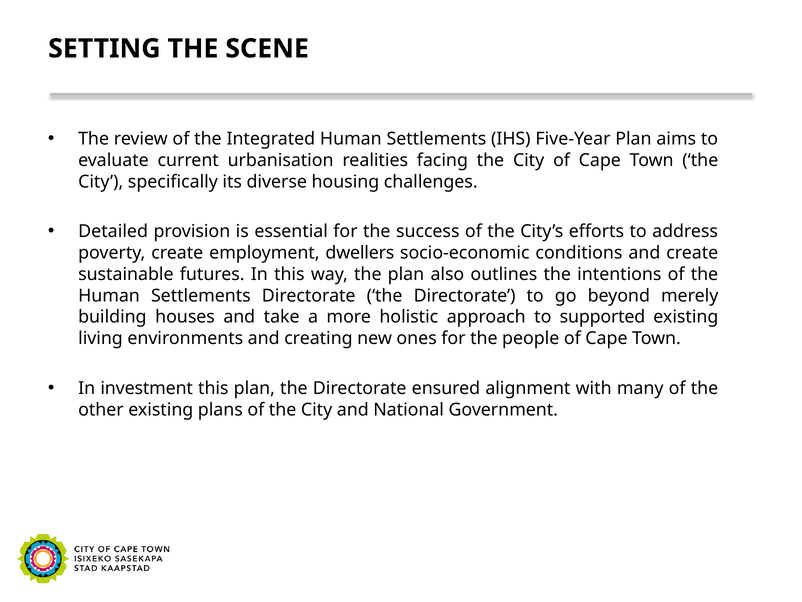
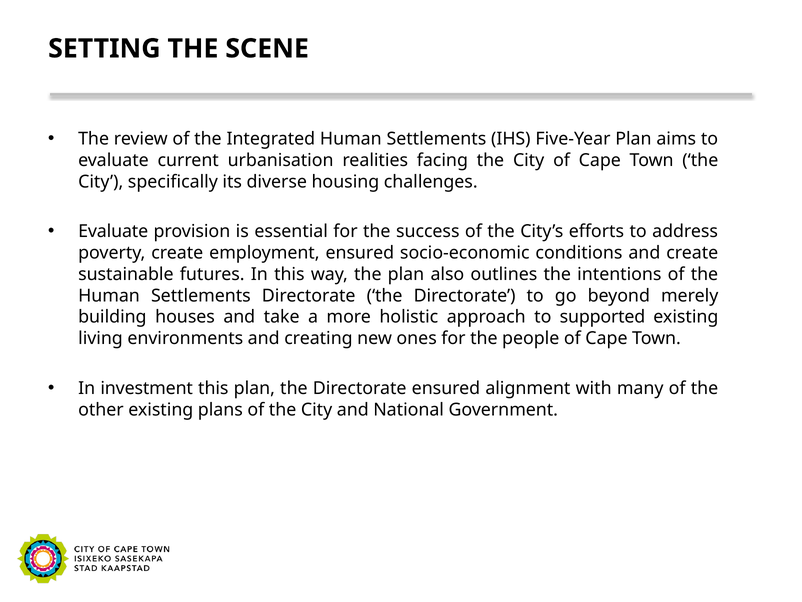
Detailed at (113, 231): Detailed -> Evaluate
employment dwellers: dwellers -> ensured
